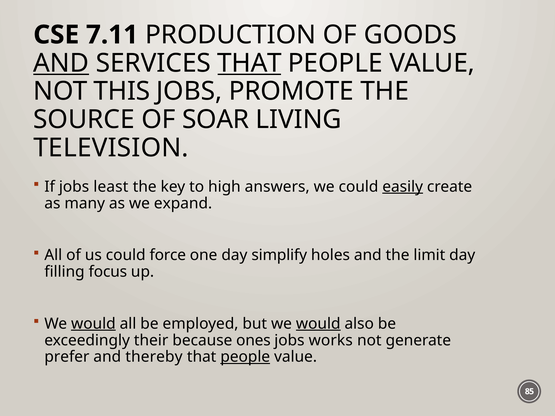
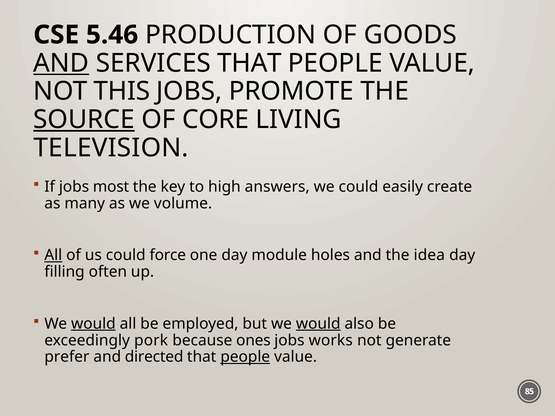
7.11: 7.11 -> 5.46
THAT at (249, 63) underline: present -> none
SOURCE underline: none -> present
SOAR: SOAR -> CORE
least: least -> most
easily underline: present -> none
expand: expand -> volume
All at (53, 255) underline: none -> present
simplify: simplify -> module
limit: limit -> idea
focus: focus -> often
their: their -> pork
thereby: thereby -> directed
